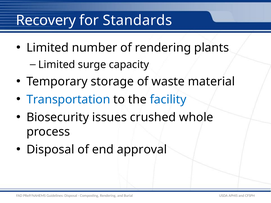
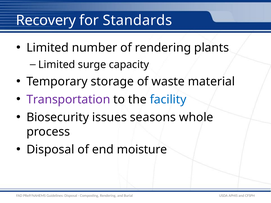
Transportation colour: blue -> purple
crushed: crushed -> seasons
approval: approval -> moisture
